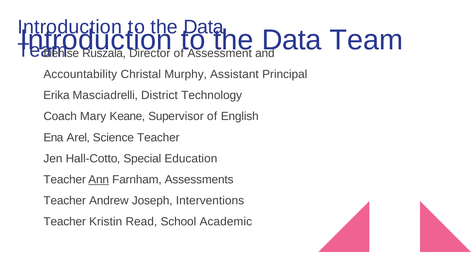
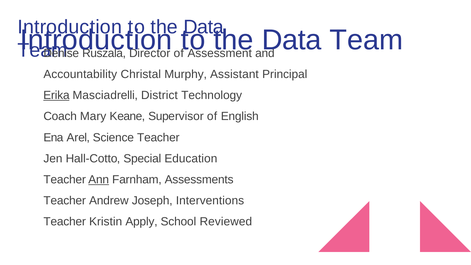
Erika underline: none -> present
Read: Read -> Apply
Academic: Academic -> Reviewed
